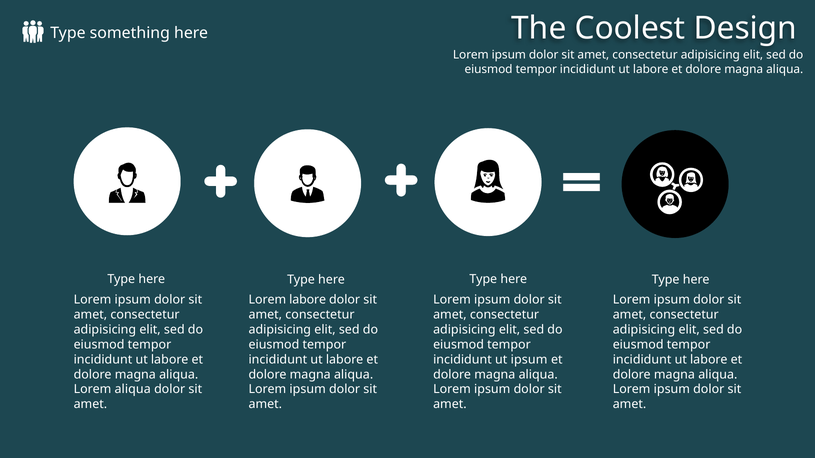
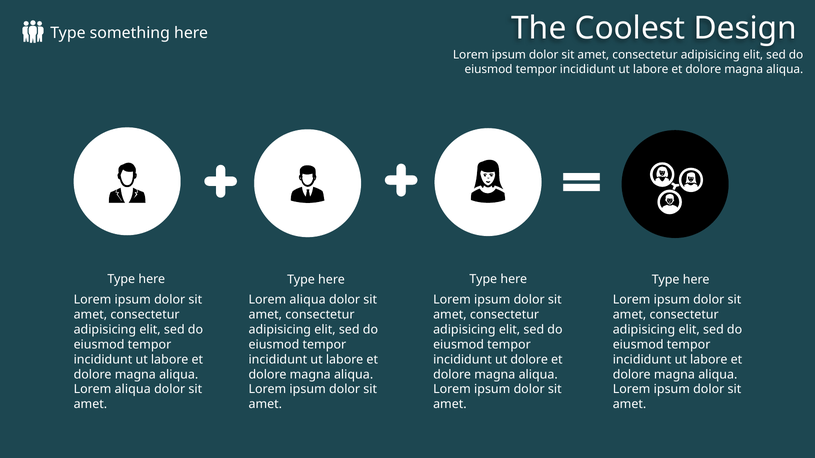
labore at (308, 300): labore -> aliqua
ut ipsum: ipsum -> dolore
